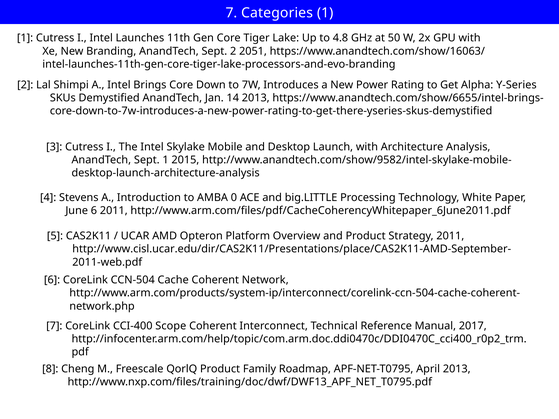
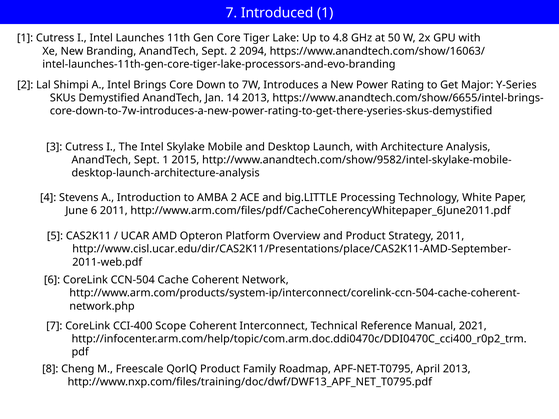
Categories: Categories -> Introduced
2051: 2051 -> 2094
Alpha: Alpha -> Major
AMBA 0: 0 -> 2
2017: 2017 -> 2021
